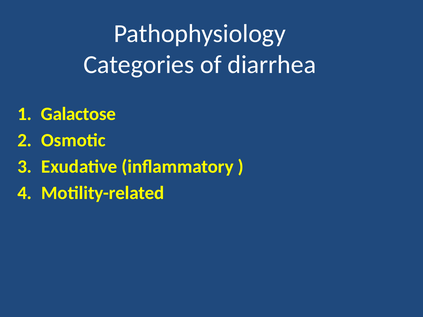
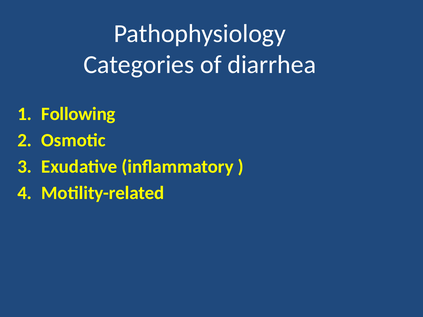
Galactose: Galactose -> Following
